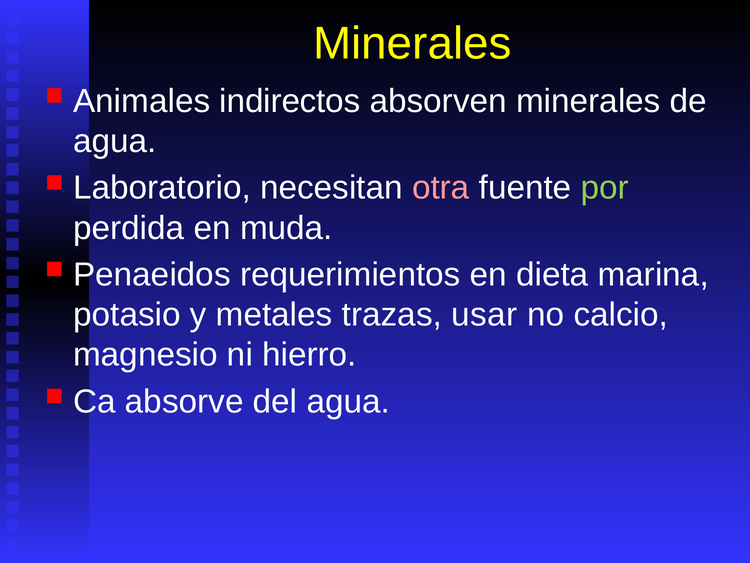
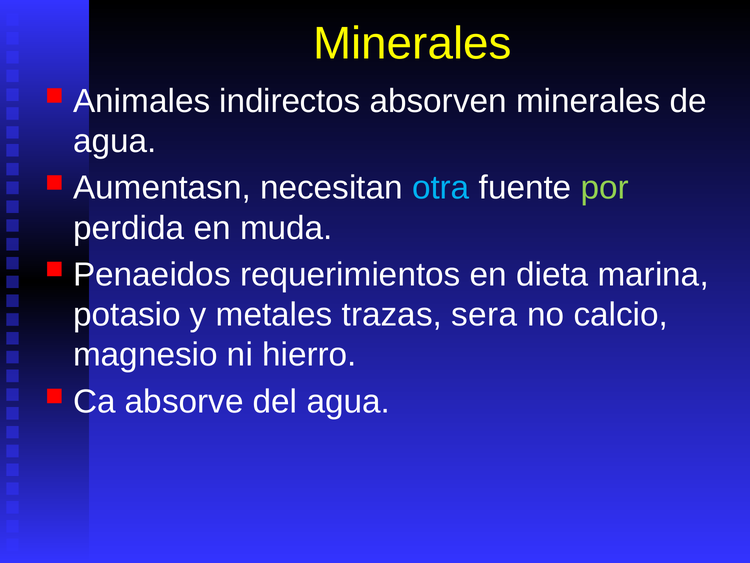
Laboratorio: Laboratorio -> Aumentasn
otra colour: pink -> light blue
usar: usar -> sera
